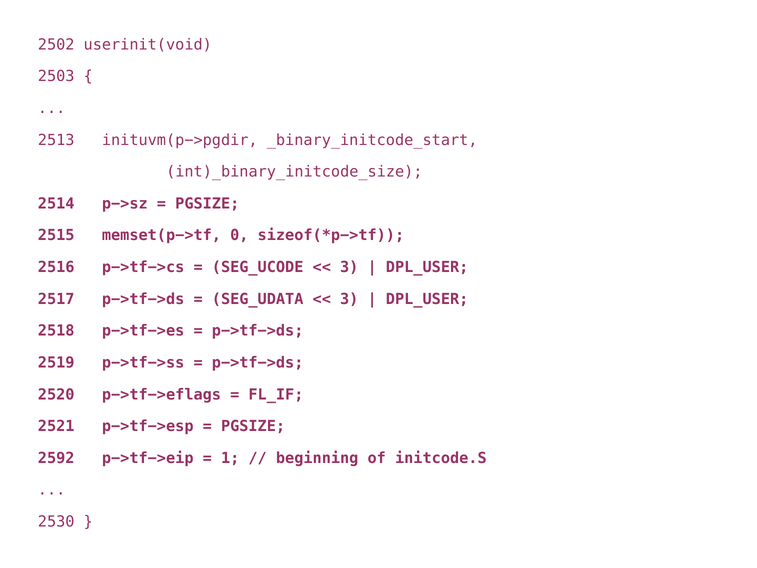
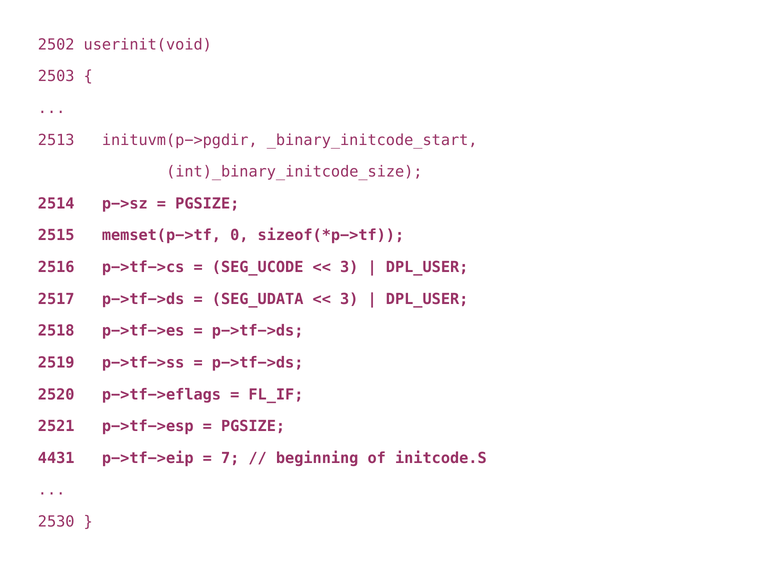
2592: 2592 -> 4431
1: 1 -> 7
